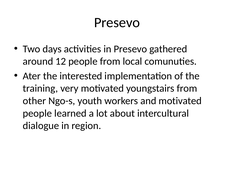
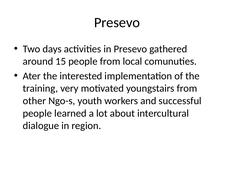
12: 12 -> 15
and motivated: motivated -> successful
